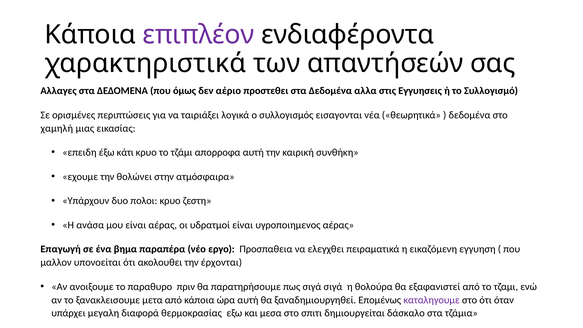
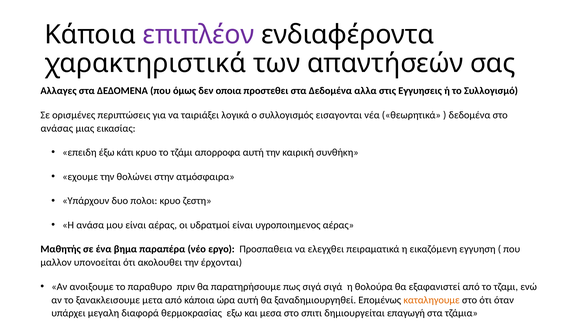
αέριο: αέριο -> οποια
χαμηλή: χαμηλή -> ανάσας
Επαγωγή: Επαγωγή -> Μαθητής
καταληγουμε colour: purple -> orange
δάσκαλο: δάσκαλο -> επαγωγή
